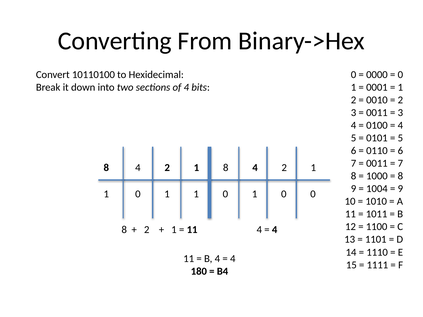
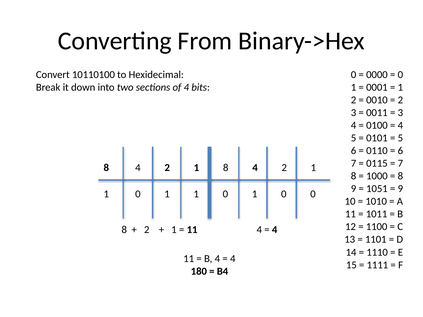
0011 at (377, 164): 0011 -> 0115
1004: 1004 -> 1051
